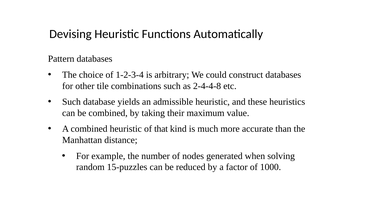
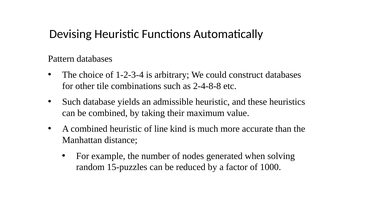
2-4-4-8: 2-4-4-8 -> 2-4-8-8
that: that -> line
